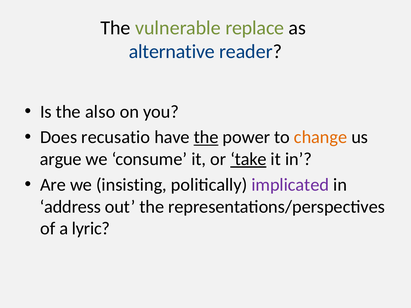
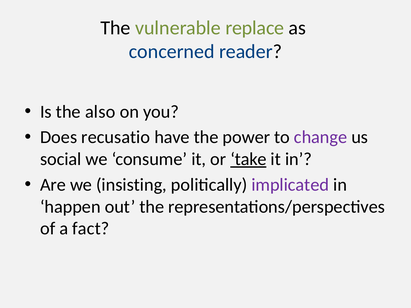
alternative: alternative -> concerned
the at (206, 137) underline: present -> none
change colour: orange -> purple
argue: argue -> social
address: address -> happen
lyric: lyric -> fact
